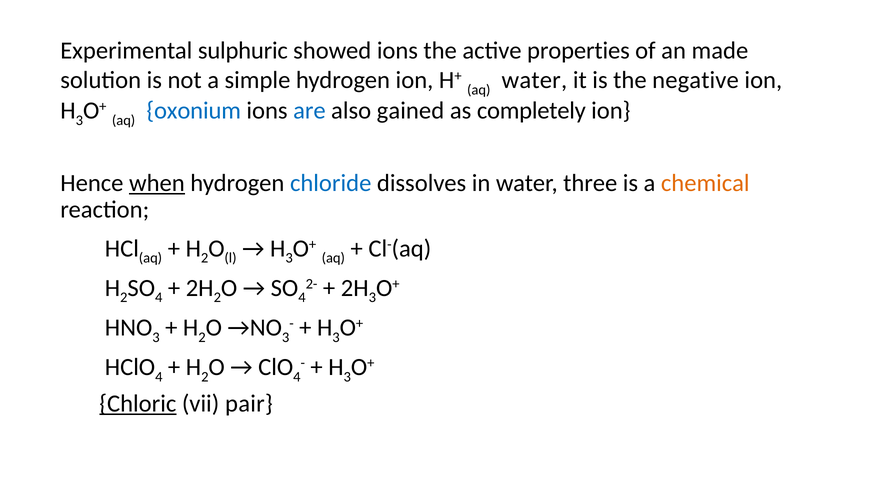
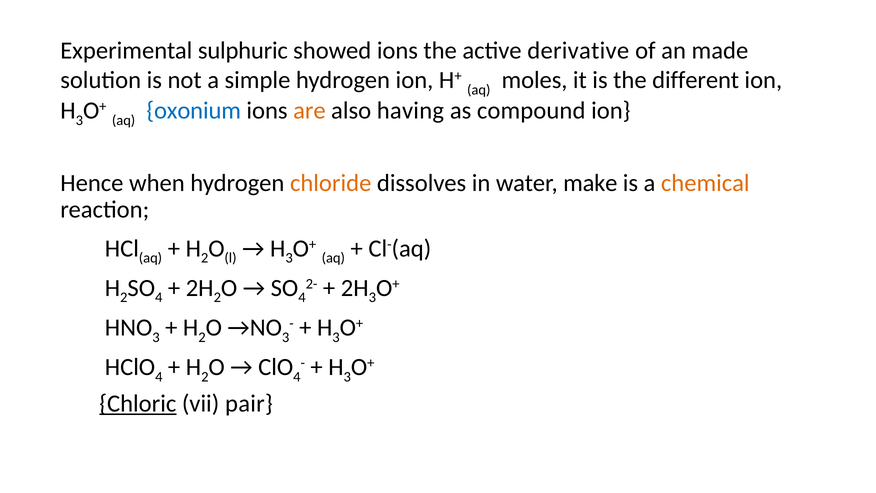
properties: properties -> derivative
aq water: water -> moles
negative: negative -> different
are colour: blue -> orange
gained: gained -> having
completely: completely -> compound
when underline: present -> none
chloride colour: blue -> orange
three: three -> make
